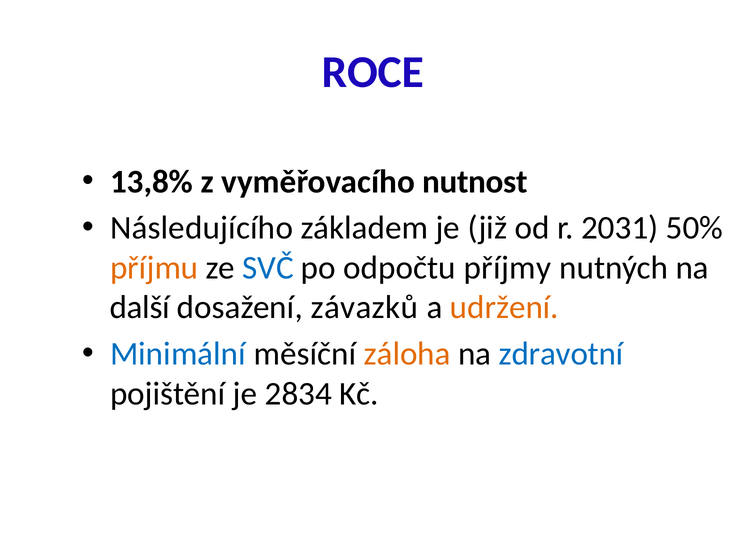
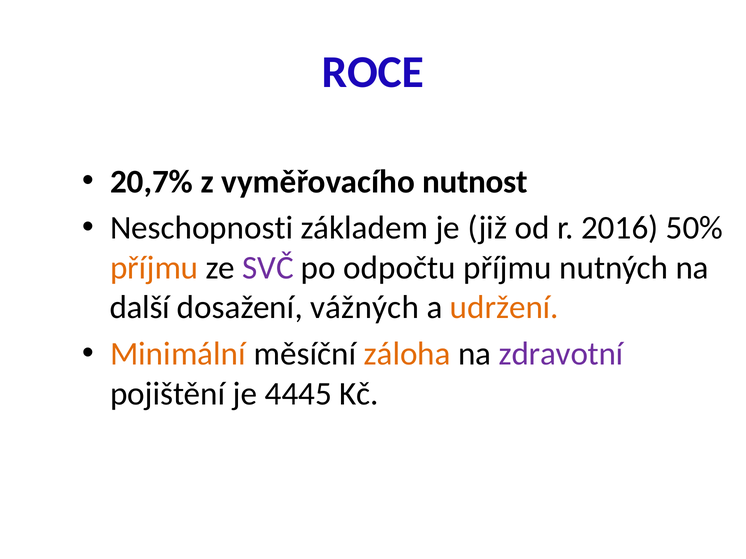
13,8%: 13,8% -> 20,7%
Následujícího: Následujícího -> Neschopnosti
2031: 2031 -> 2016
SVČ colour: blue -> purple
odpočtu příjmy: příjmy -> příjmu
závazků: závazků -> vážných
Minimální colour: blue -> orange
zdravotní colour: blue -> purple
2834: 2834 -> 4445
